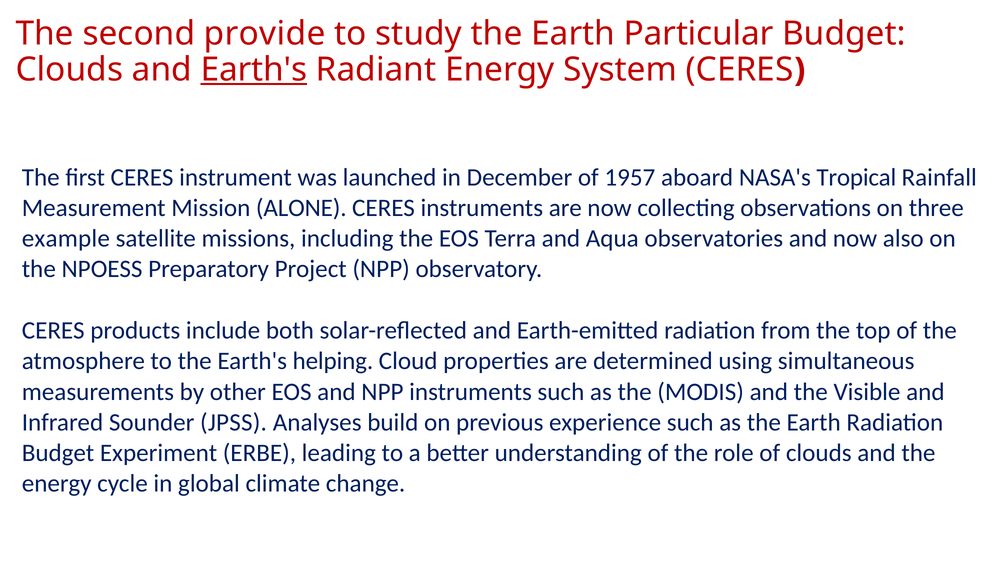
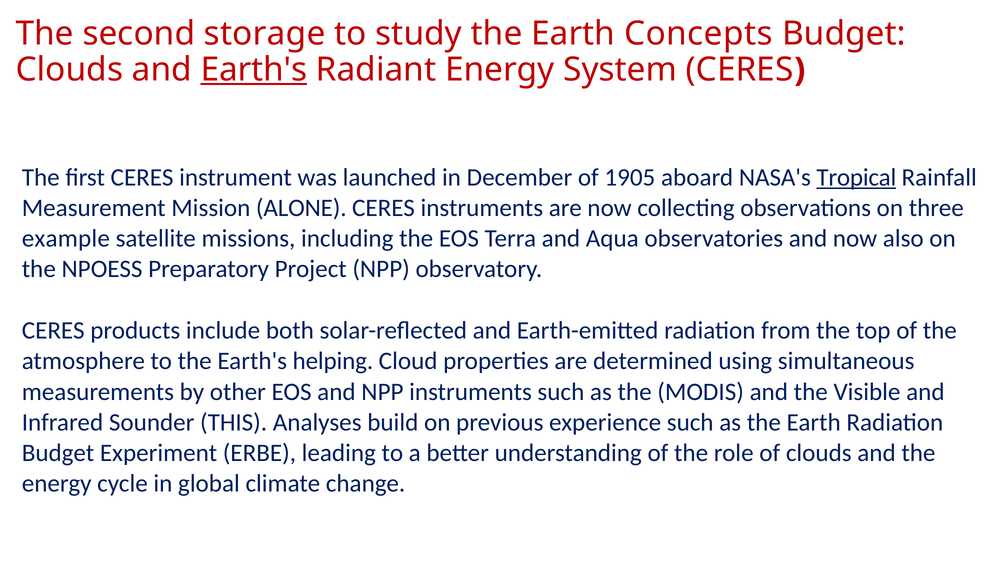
provide: provide -> storage
Particular: Particular -> Concepts
1957: 1957 -> 1905
Tropical underline: none -> present
JPSS: JPSS -> THIS
